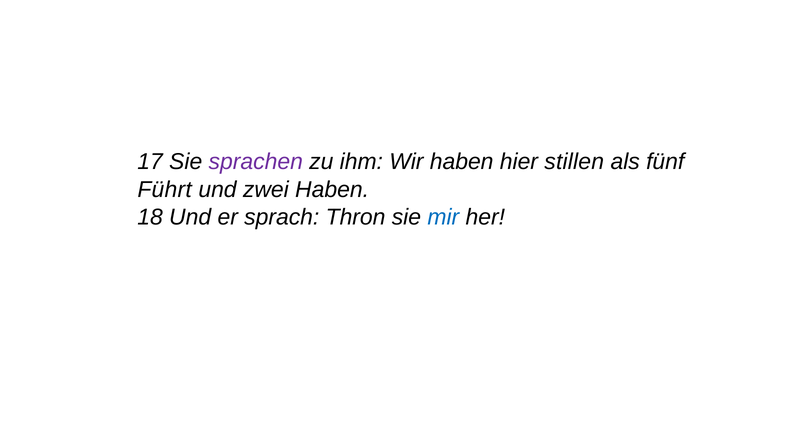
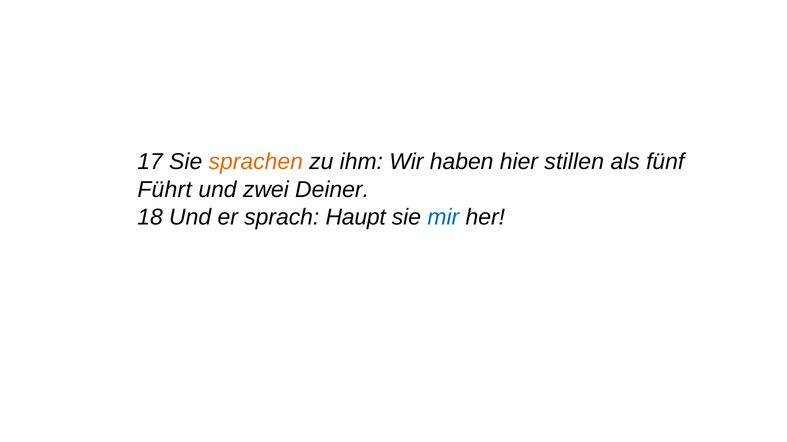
sprachen colour: purple -> orange
zwei Haben: Haben -> Deiner
Thron: Thron -> Haupt
